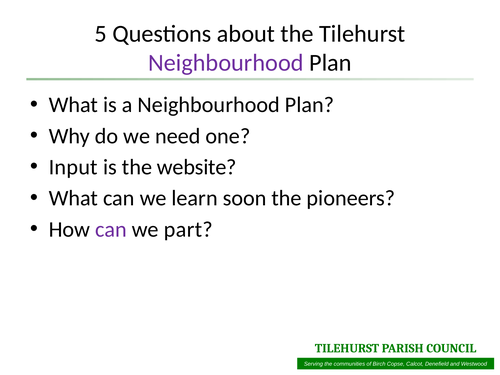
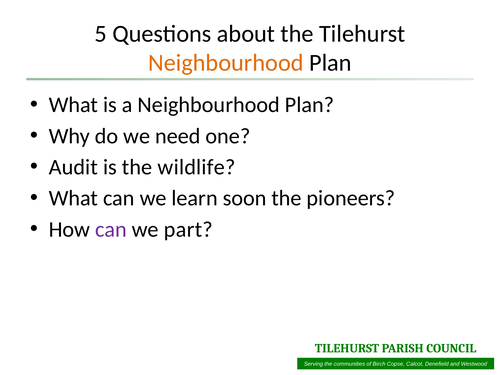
Neighbourhood at (226, 63) colour: purple -> orange
Input: Input -> Audit
website: website -> wildlife
